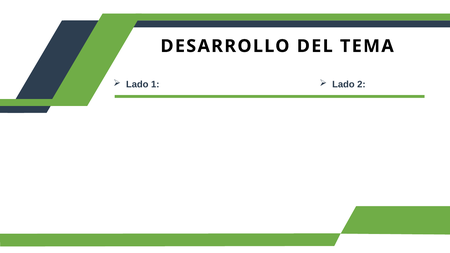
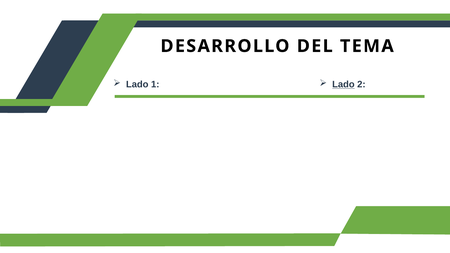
Lado at (343, 84) underline: none -> present
